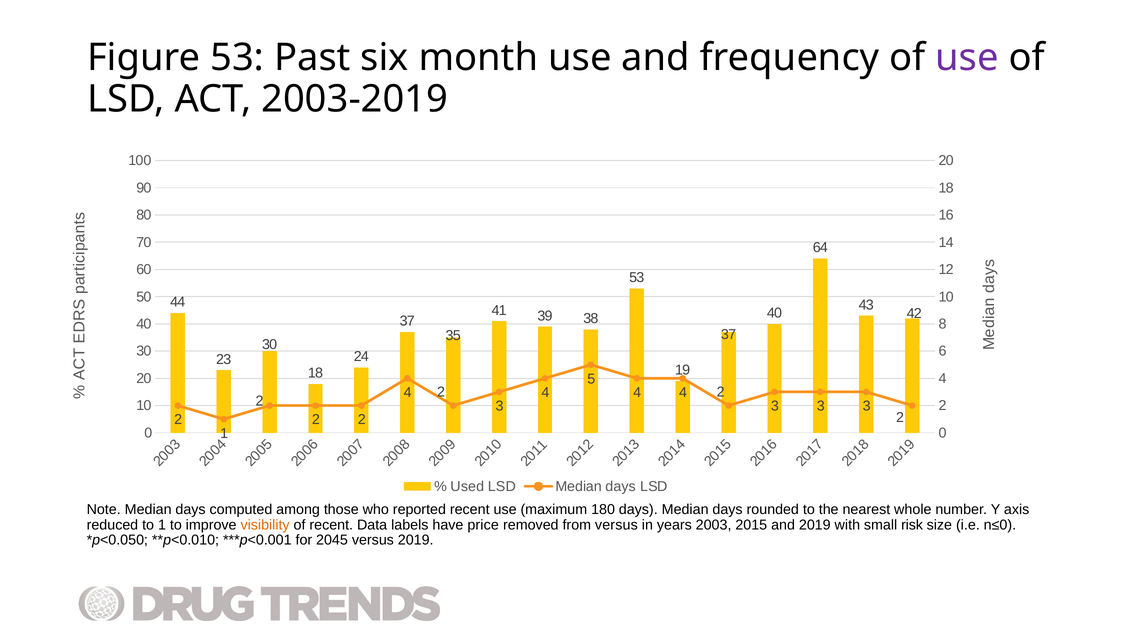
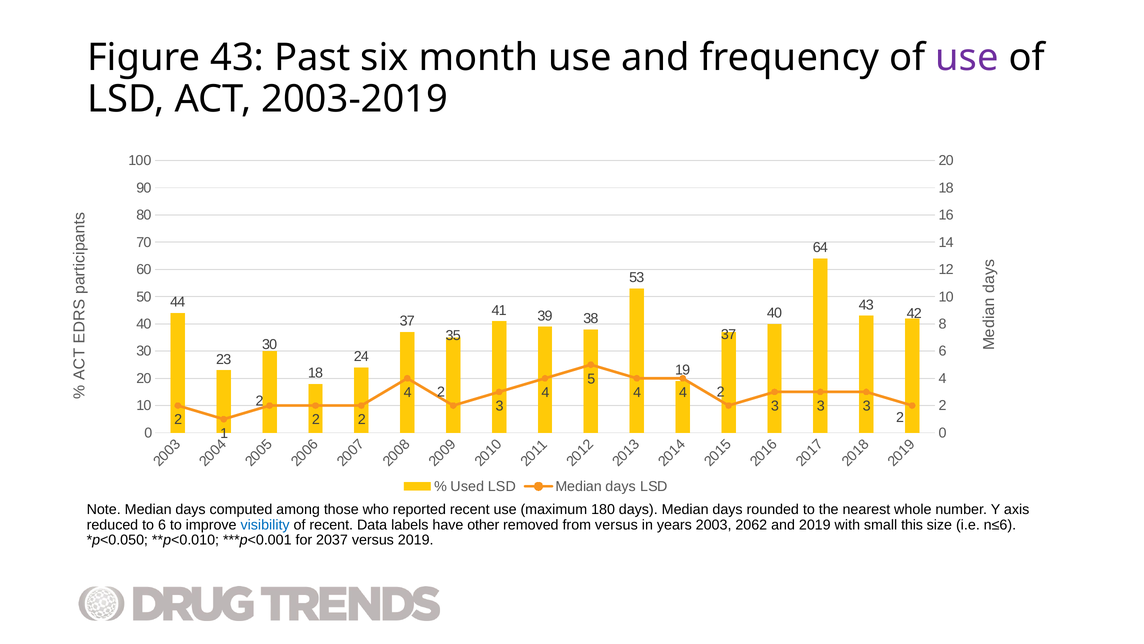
Figure 53: 53 -> 43
to 1: 1 -> 6
visibility colour: orange -> blue
price: price -> other
2015: 2015 -> 2062
risk: risk -> this
n≤0: n≤0 -> n≤6
2045: 2045 -> 2037
